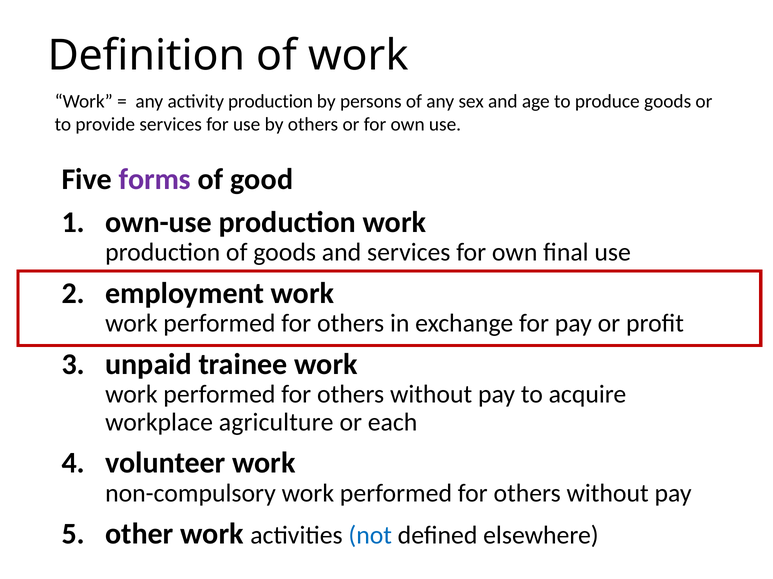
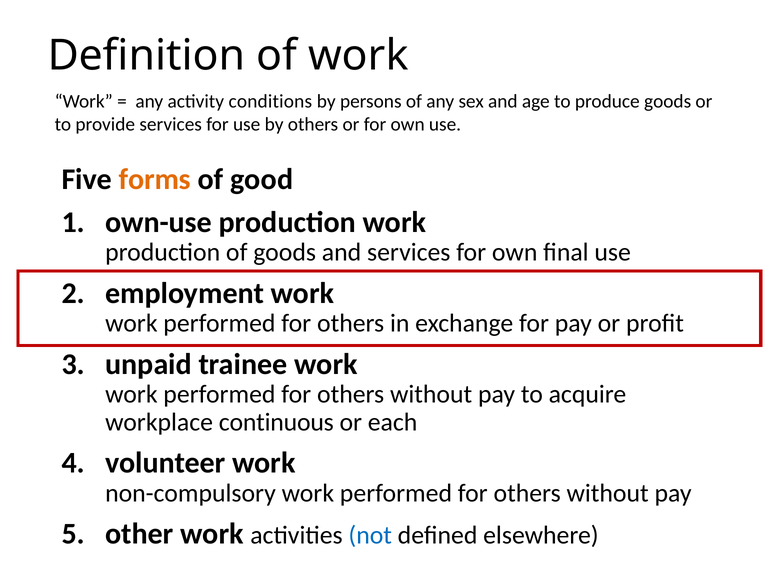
activity production: production -> conditions
forms colour: purple -> orange
agriculture: agriculture -> continuous
